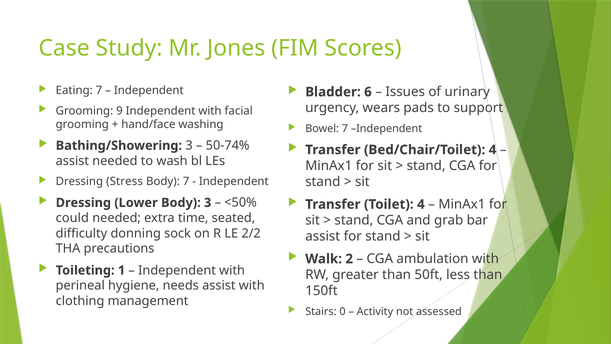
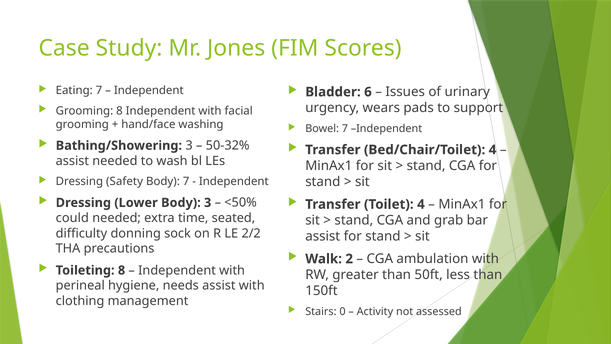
Grooming 9: 9 -> 8
50-74%: 50-74% -> 50-32%
Stress: Stress -> Safety
Toileting 1: 1 -> 8
